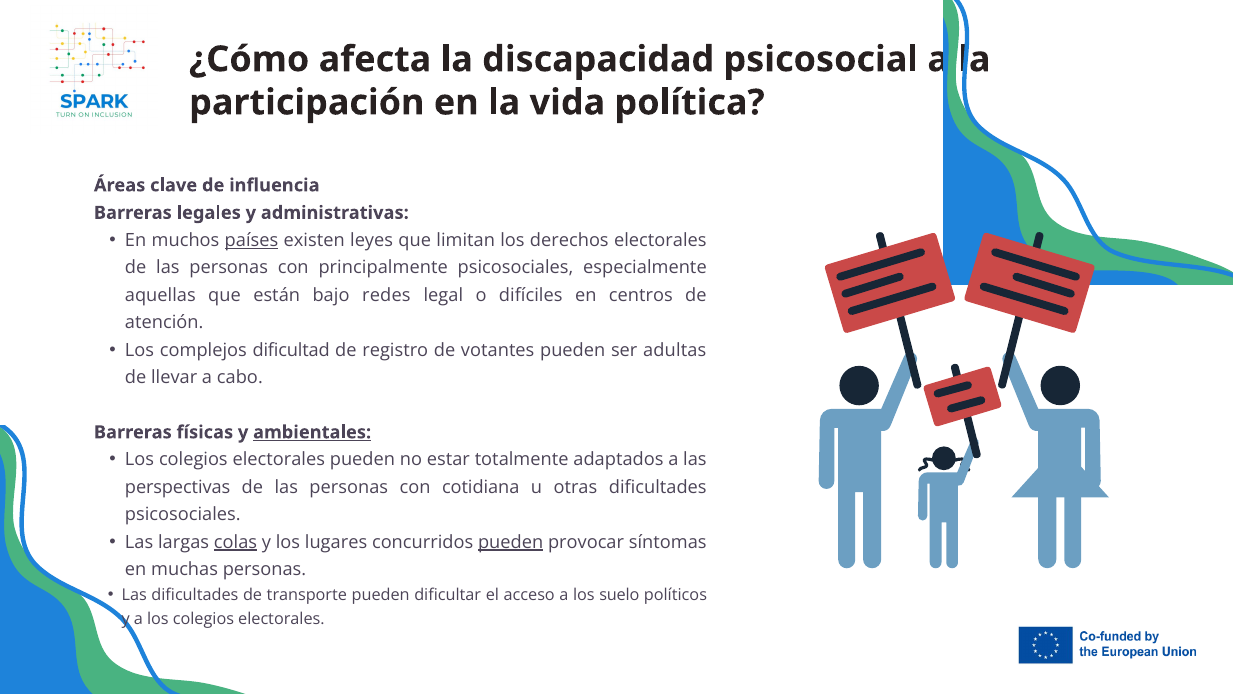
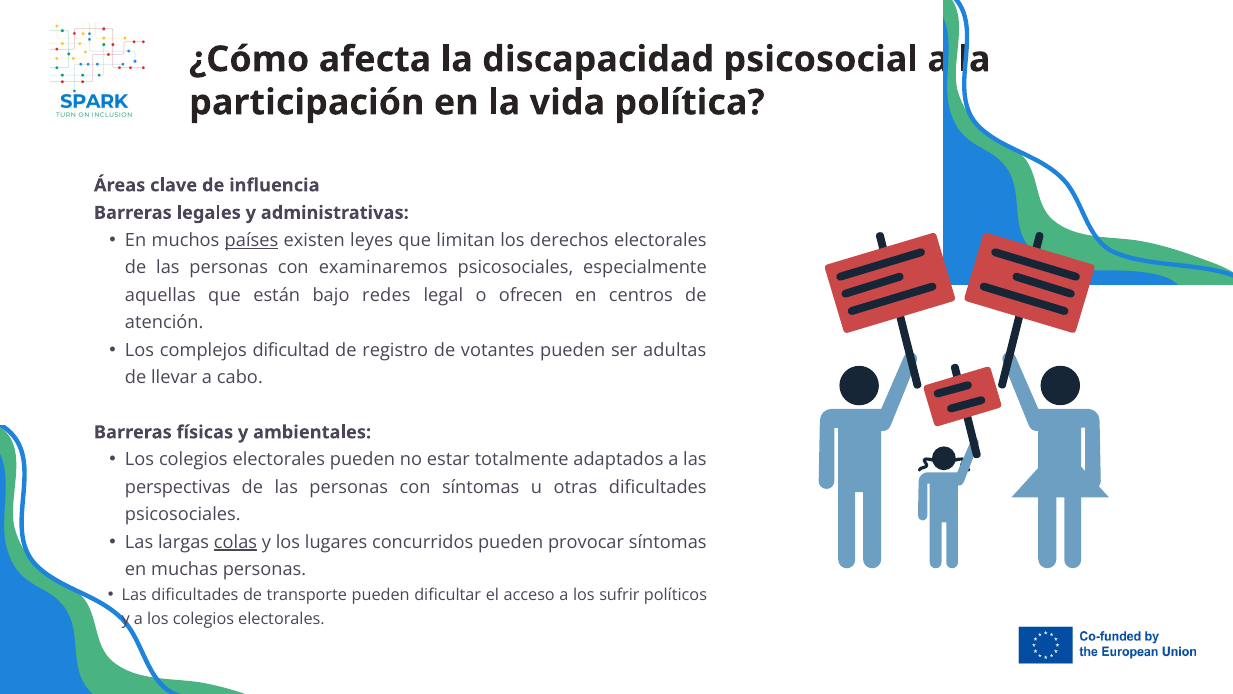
principalmente: principalmente -> examinaremos
difíciles: difíciles -> ofrecen
ambientales underline: present -> none
con cotidiana: cotidiana -> síntomas
pueden at (511, 542) underline: present -> none
suelo: suelo -> sufrir
